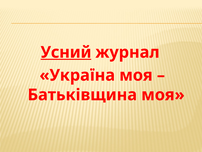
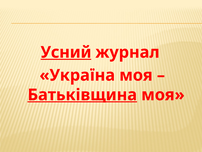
Батьківщина underline: none -> present
